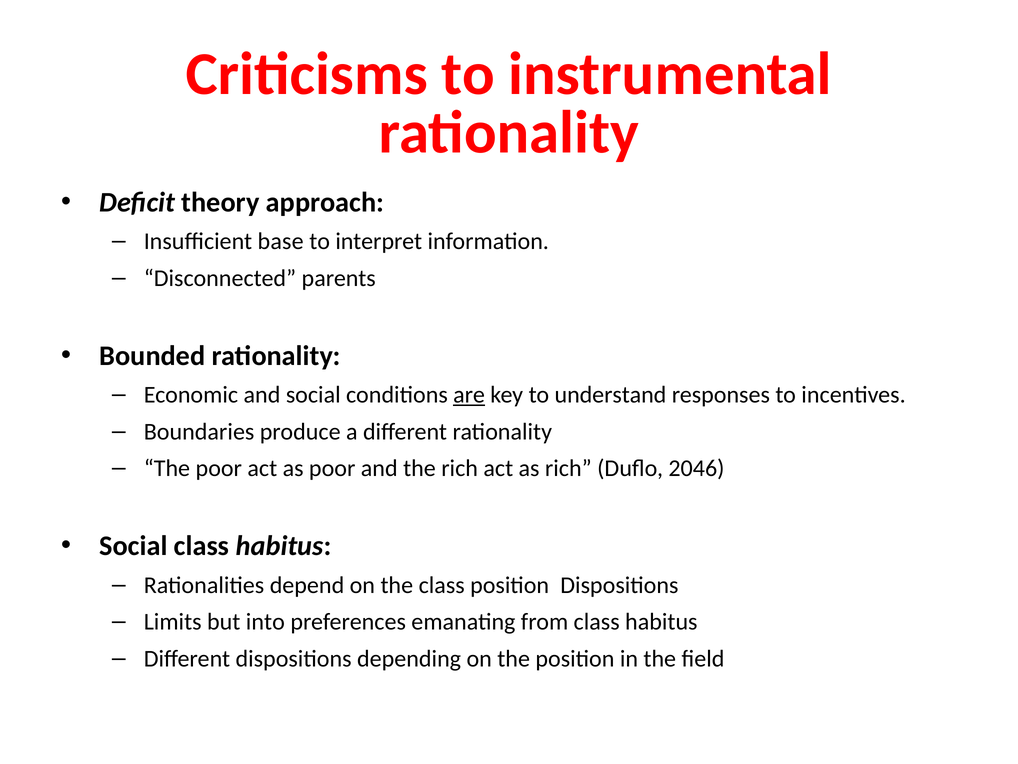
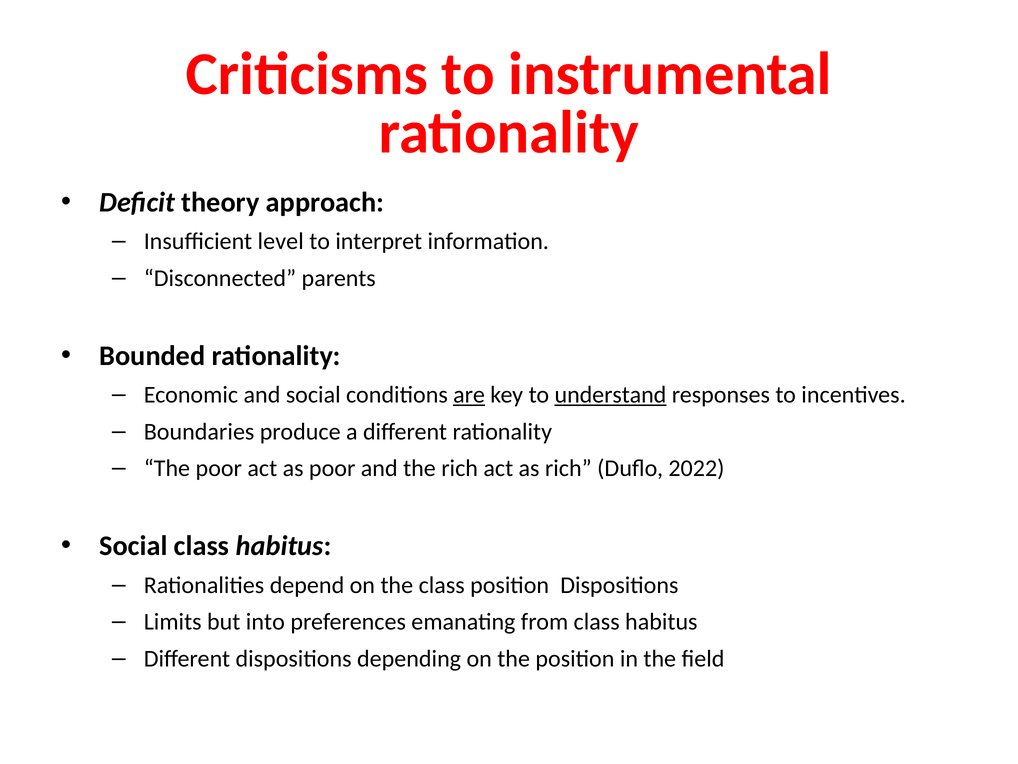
base: base -> level
understand underline: none -> present
2046: 2046 -> 2022
